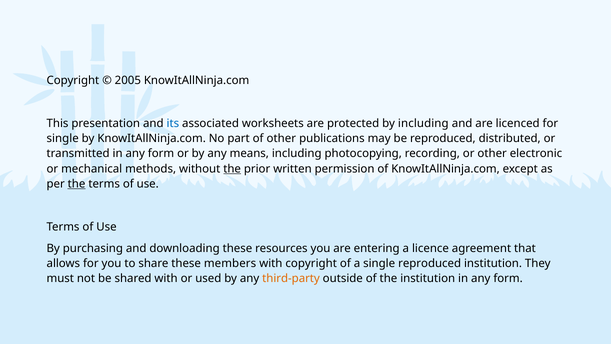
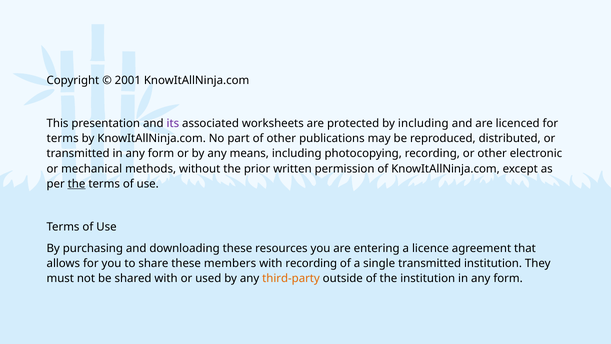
2005: 2005 -> 2001
its colour: blue -> purple
single at (63, 138): single -> terms
the at (232, 169) underline: present -> none
with copyright: copyright -> recording
single reproduced: reproduced -> transmitted
